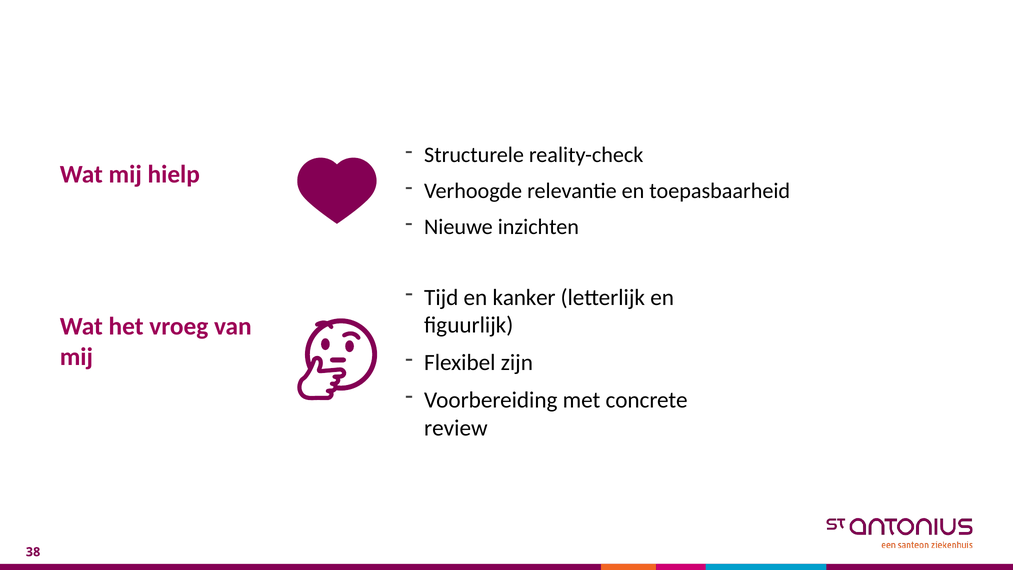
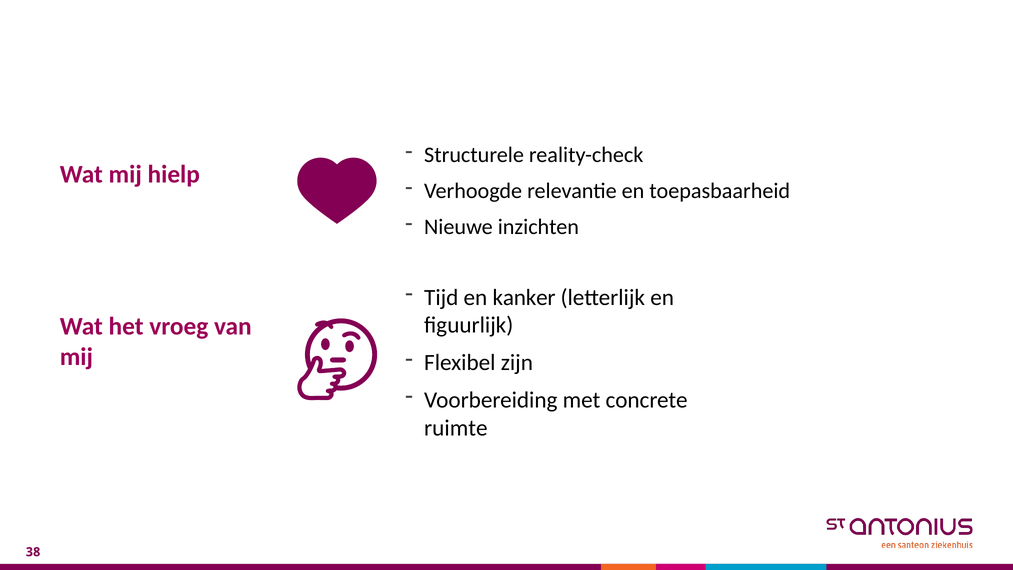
review: review -> ruimte
